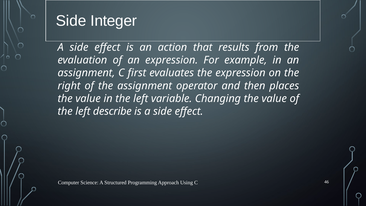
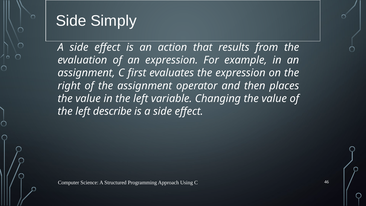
Integer: Integer -> Simply
